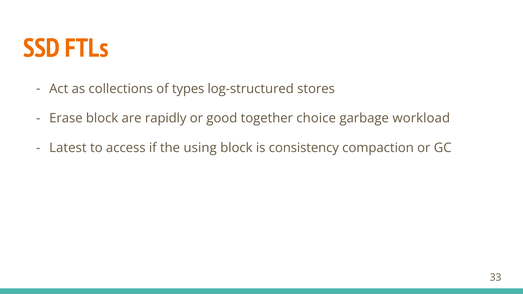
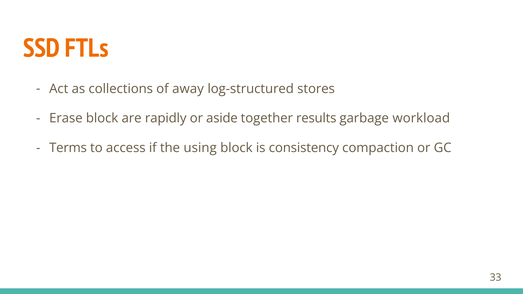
types: types -> away
good: good -> aside
choice: choice -> results
Latest: Latest -> Terms
